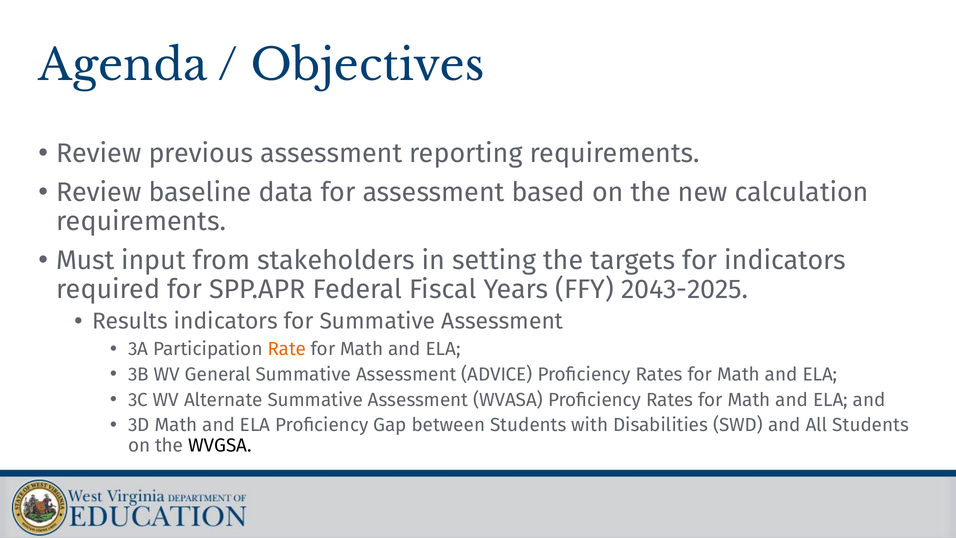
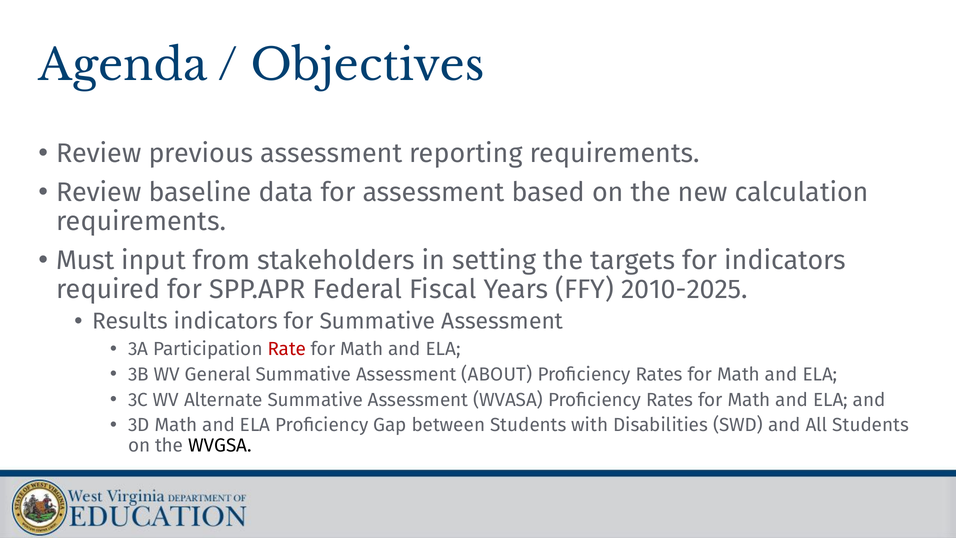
2043-2025: 2043-2025 -> 2010-2025
Rate colour: orange -> red
ADVICE: ADVICE -> ABOUT
